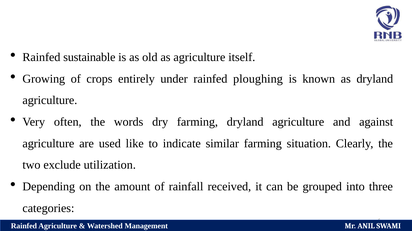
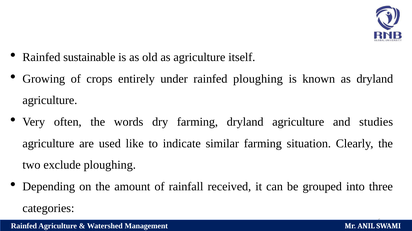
against: against -> studies
exclude utilization: utilization -> ploughing
